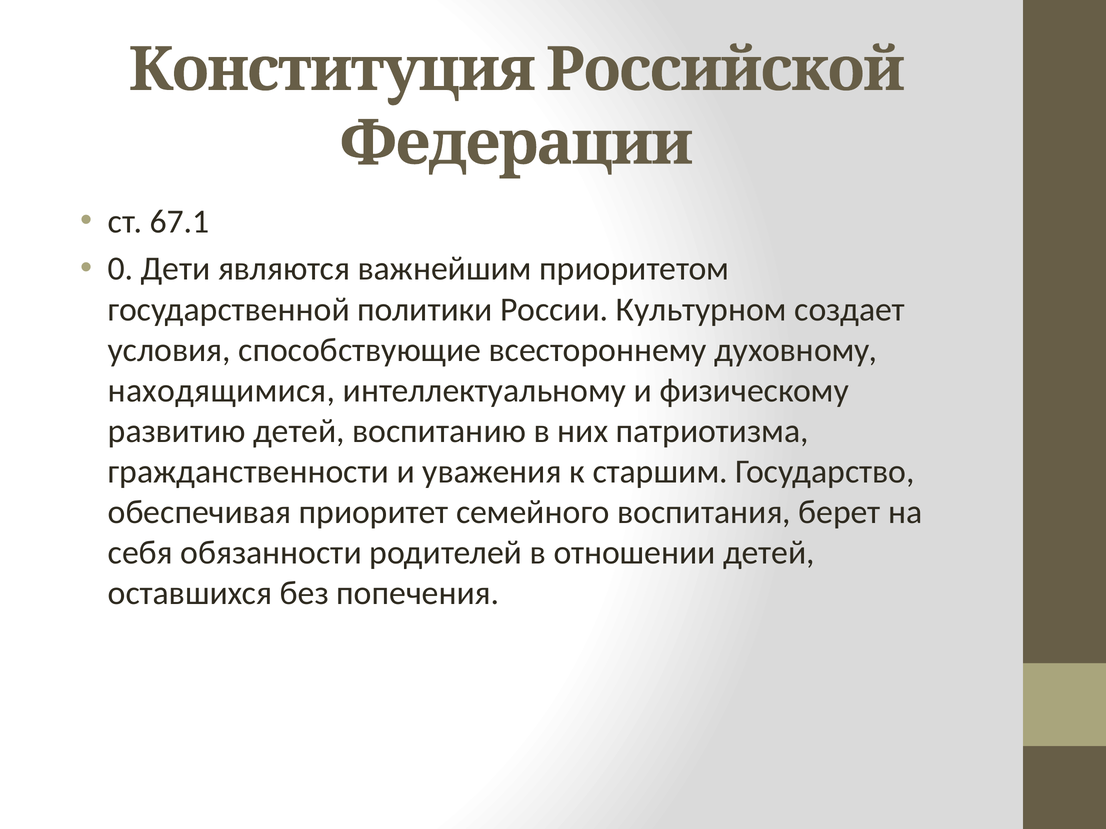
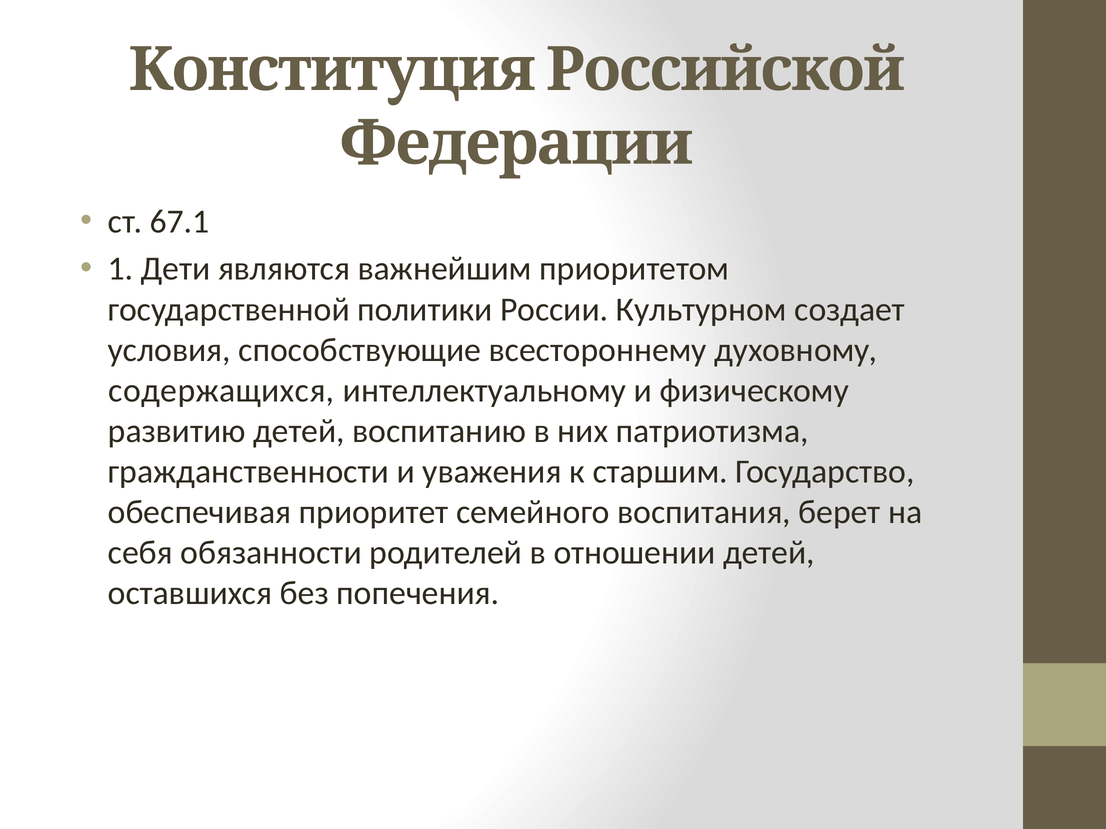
0: 0 -> 1
находящимися: находящимися -> содержащихся
